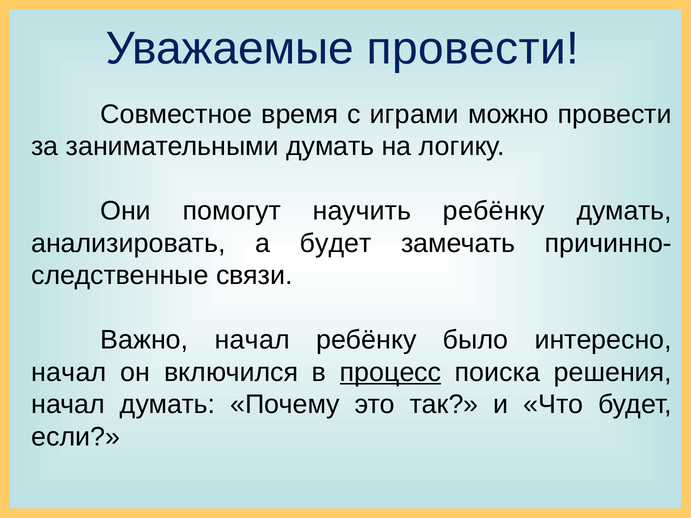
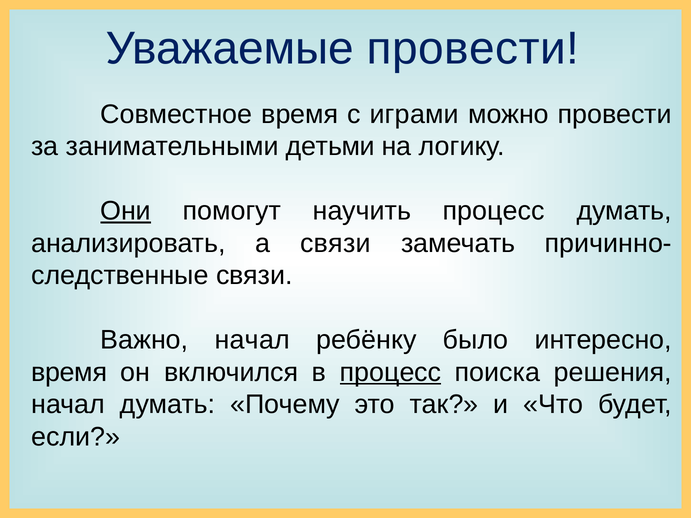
занимательными думать: думать -> детьми
Они underline: none -> present
научить ребёнку: ребёнку -> процесс
а будет: будет -> связи
начал at (69, 372): начал -> время
